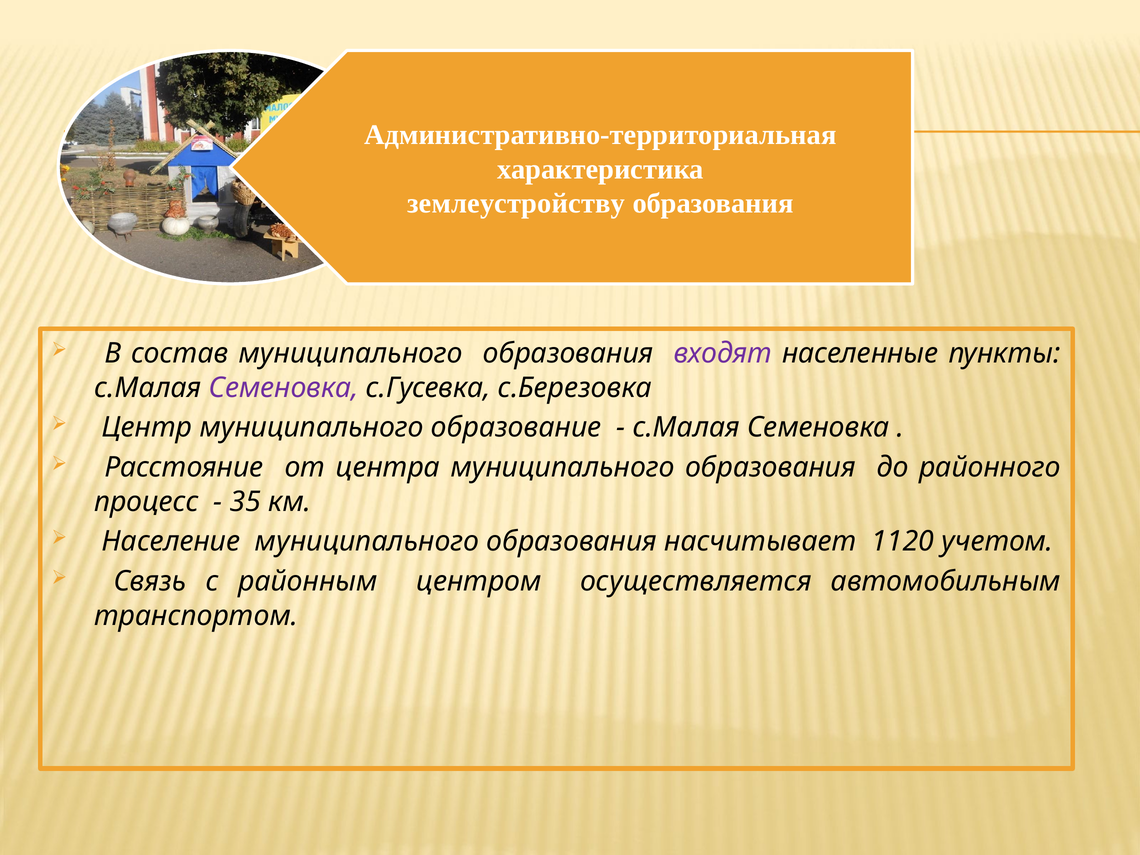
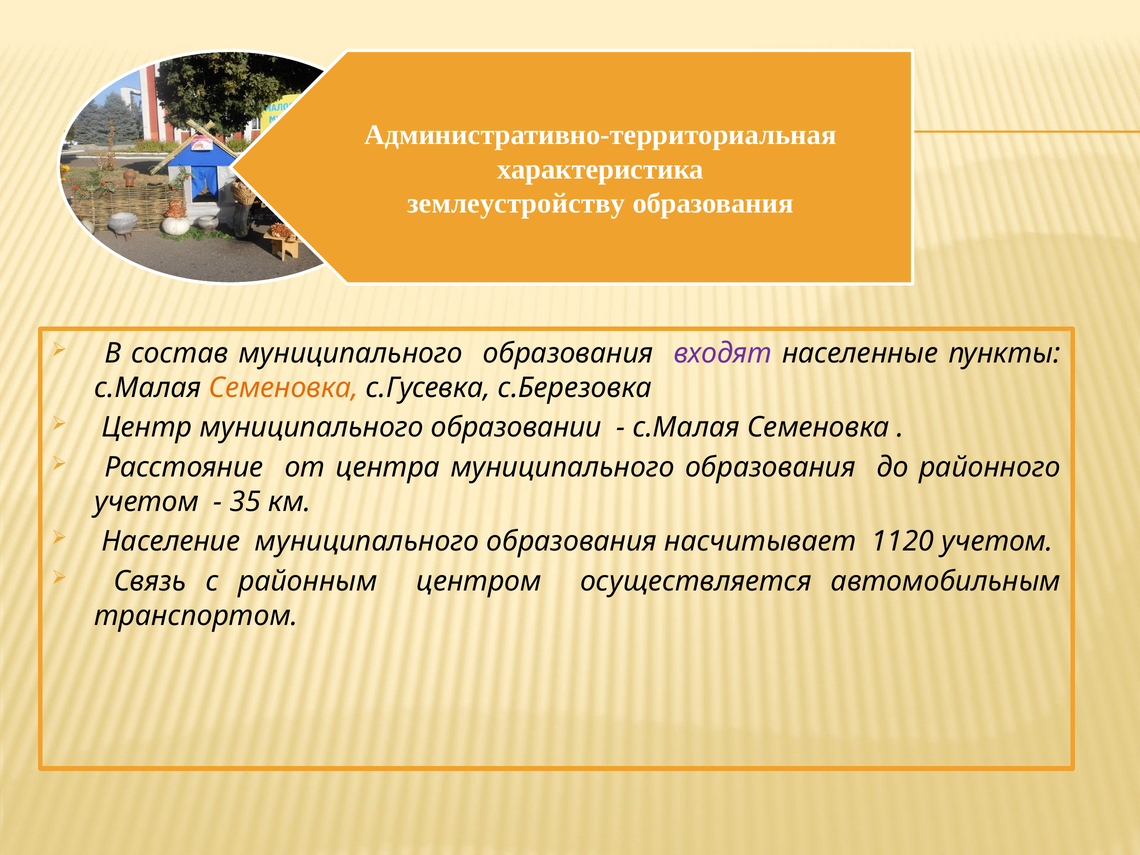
Семеновка at (284, 388) colour: purple -> orange
образование: образование -> образовании
процесс at (147, 502): процесс -> учетом
